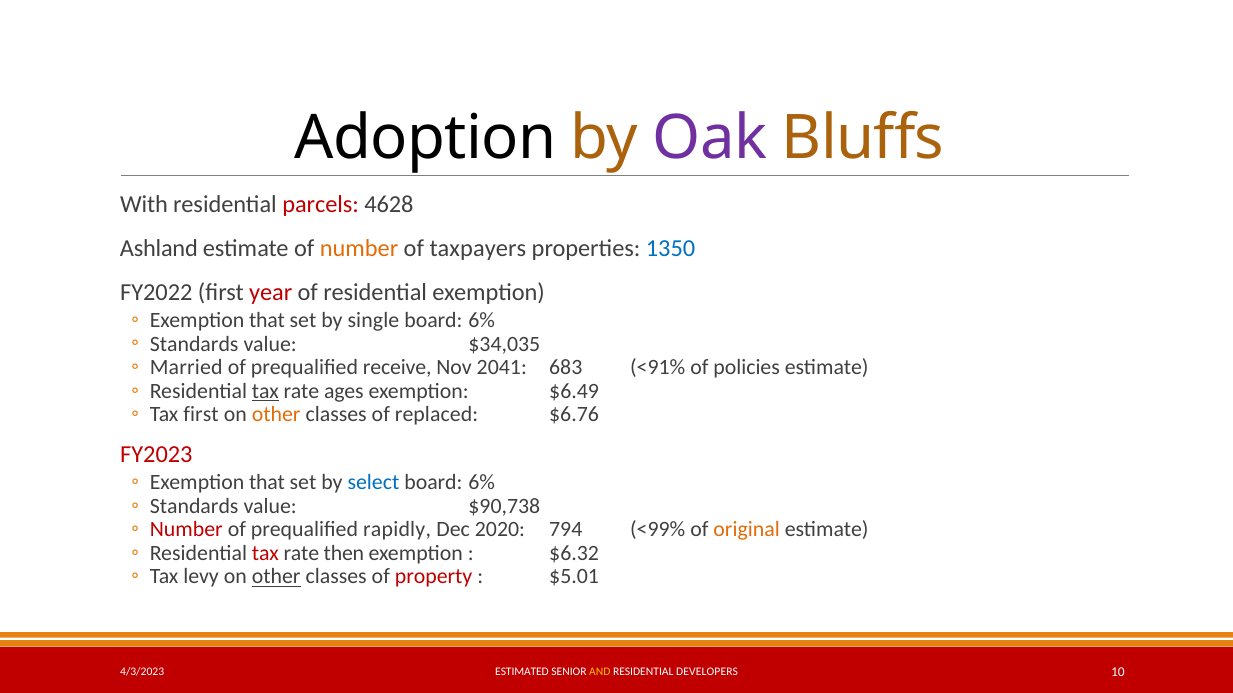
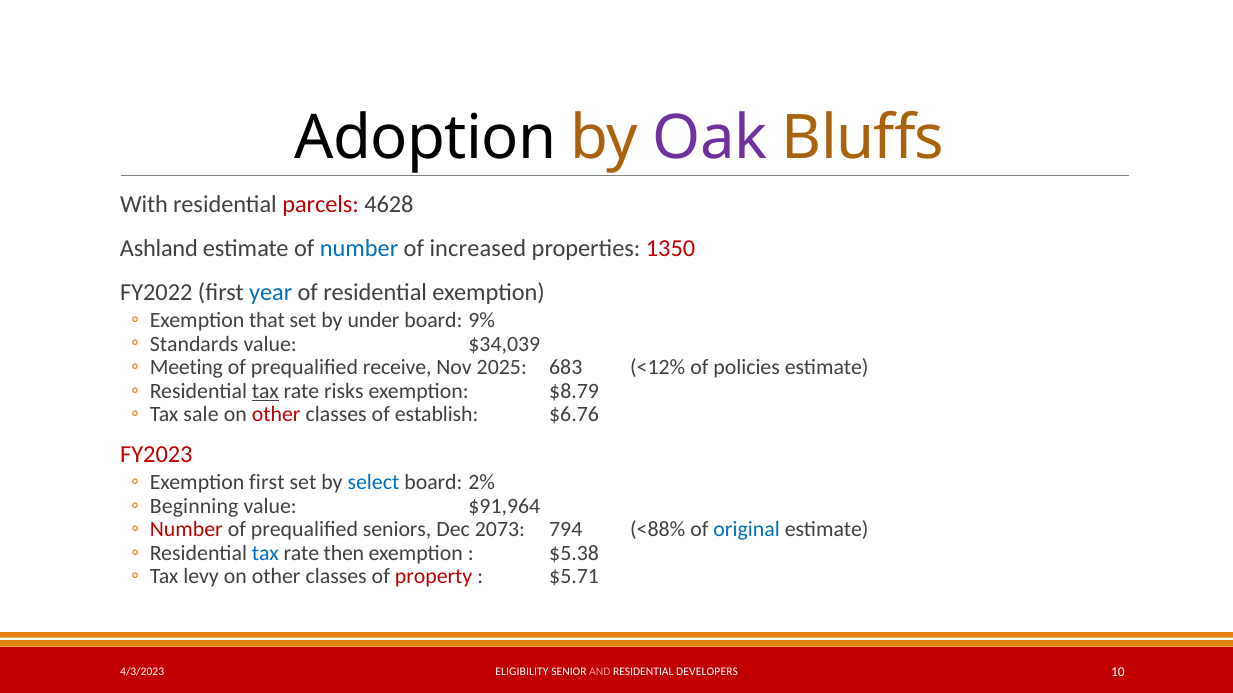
number at (359, 249) colour: orange -> blue
taxpayers: taxpayers -> increased
1350 colour: blue -> red
year colour: red -> blue
single: single -> under
6% at (482, 321): 6% -> 9%
$34,035: $34,035 -> $34,039
Married: Married -> Meeting
2041: 2041 -> 2025
<91%: <91% -> <12%
ages: ages -> risks
$6.49: $6.49 -> $8.79
Tax first: first -> sale
other at (276, 415) colour: orange -> red
replaced: replaced -> establish
that at (267, 483): that -> first
6% at (482, 483): 6% -> 2%
Standards at (194, 506): Standards -> Beginning
$90,738: $90,738 -> $91,964
rapidly: rapidly -> seniors
2020: 2020 -> 2073
<99%: <99% -> <88%
original colour: orange -> blue
tax at (265, 554) colour: red -> blue
$6.32: $6.32 -> $5.38
other at (276, 577) underline: present -> none
$5.01: $5.01 -> $5.71
ESTIMATED: ESTIMATED -> ELIGIBILITY
AND colour: yellow -> pink
